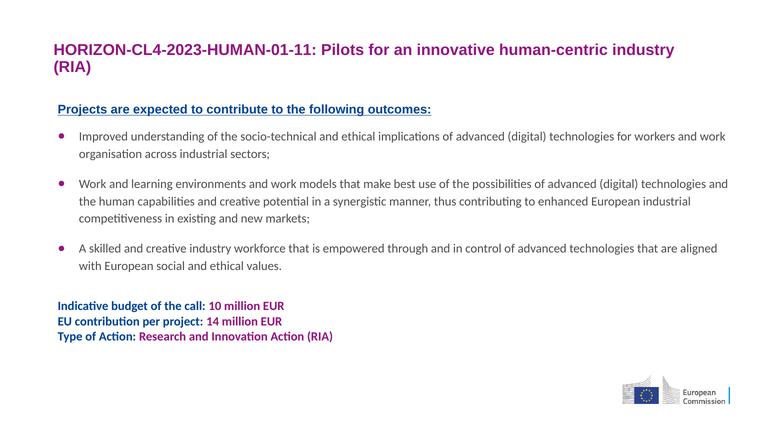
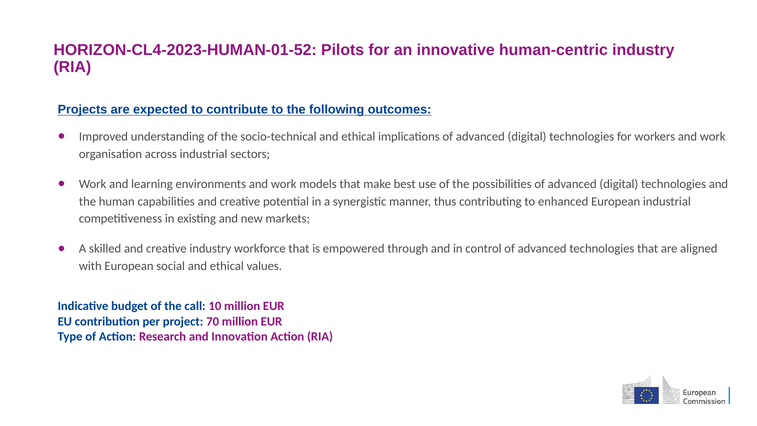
HORIZON-CL4-2023-HUMAN-01-11: HORIZON-CL4-2023-HUMAN-01-11 -> HORIZON-CL4-2023-HUMAN-01-52
14: 14 -> 70
